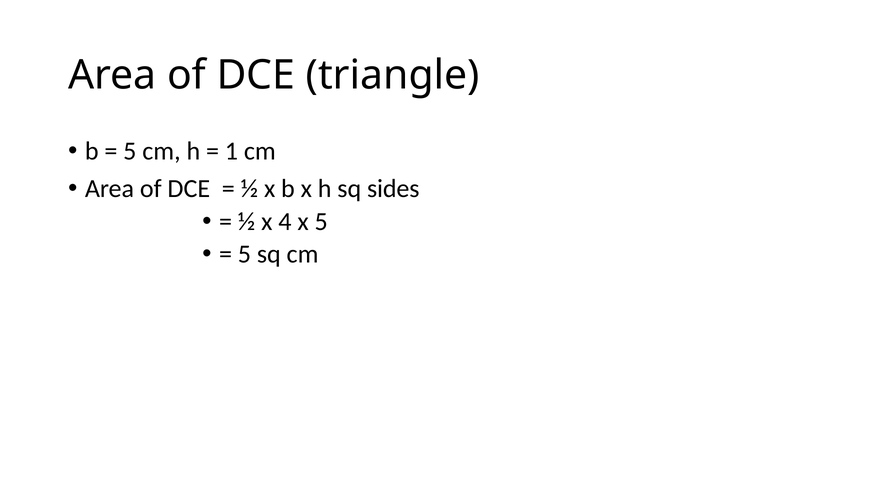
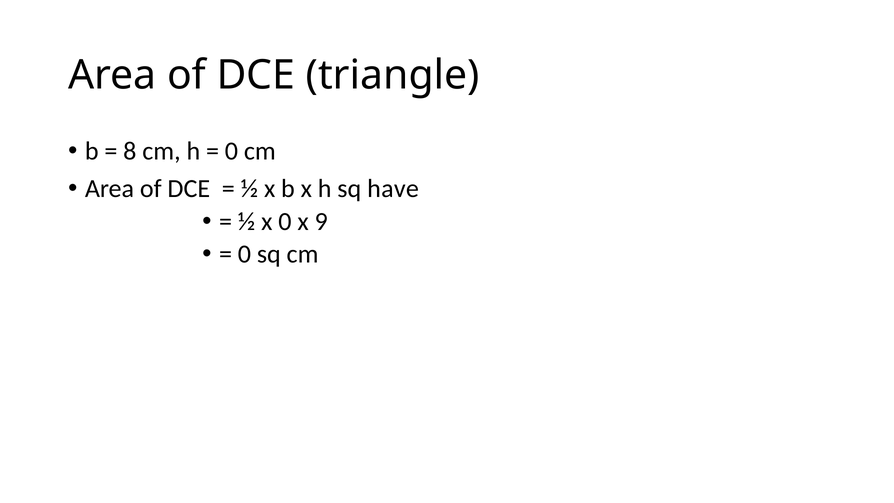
5 at (130, 151): 5 -> 8
1 at (231, 151): 1 -> 0
sides: sides -> have
x 4: 4 -> 0
x 5: 5 -> 9
5 at (244, 254): 5 -> 0
